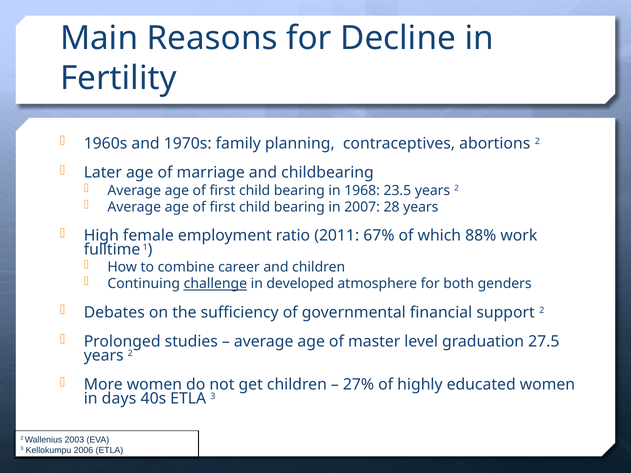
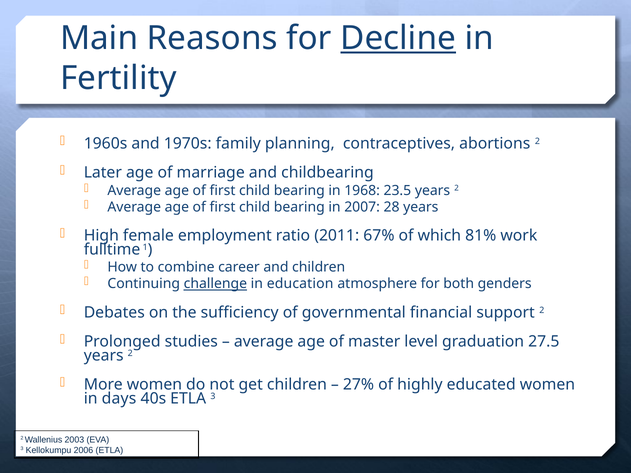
Decline underline: none -> present
88%: 88% -> 81%
developed: developed -> education
